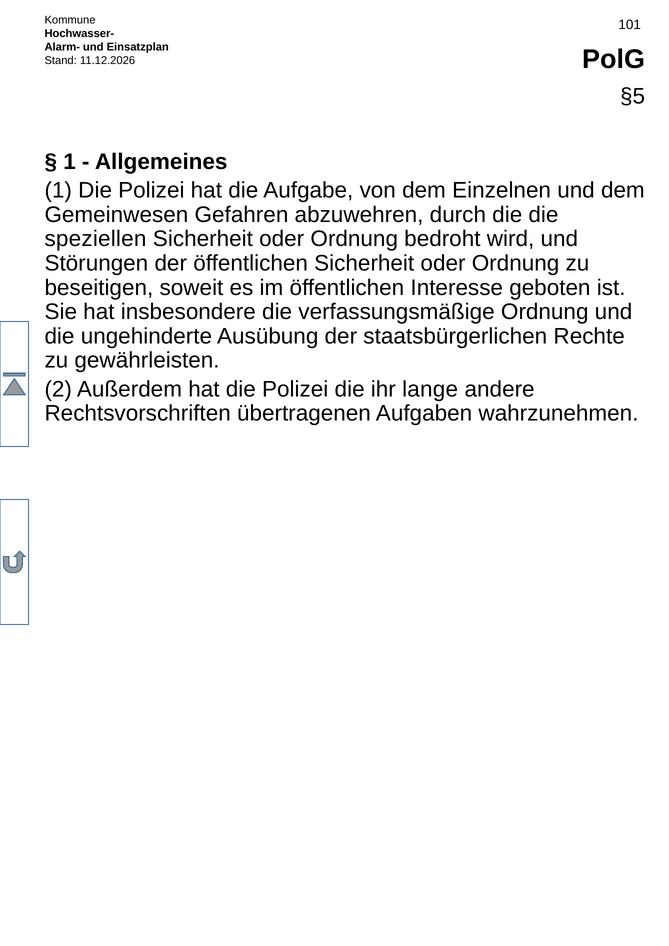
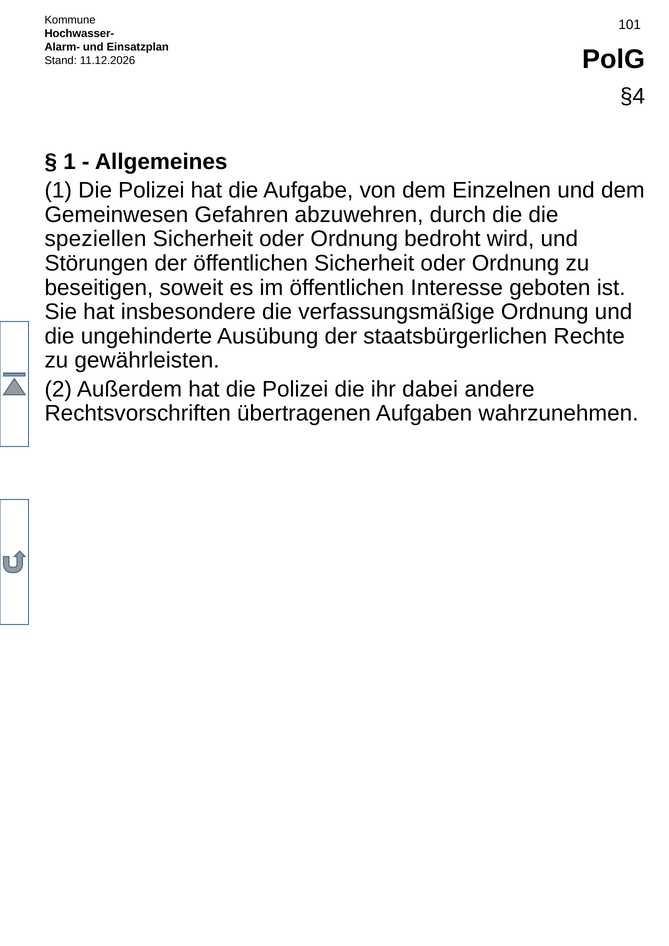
§5: §5 -> §4
lange: lange -> dabei
